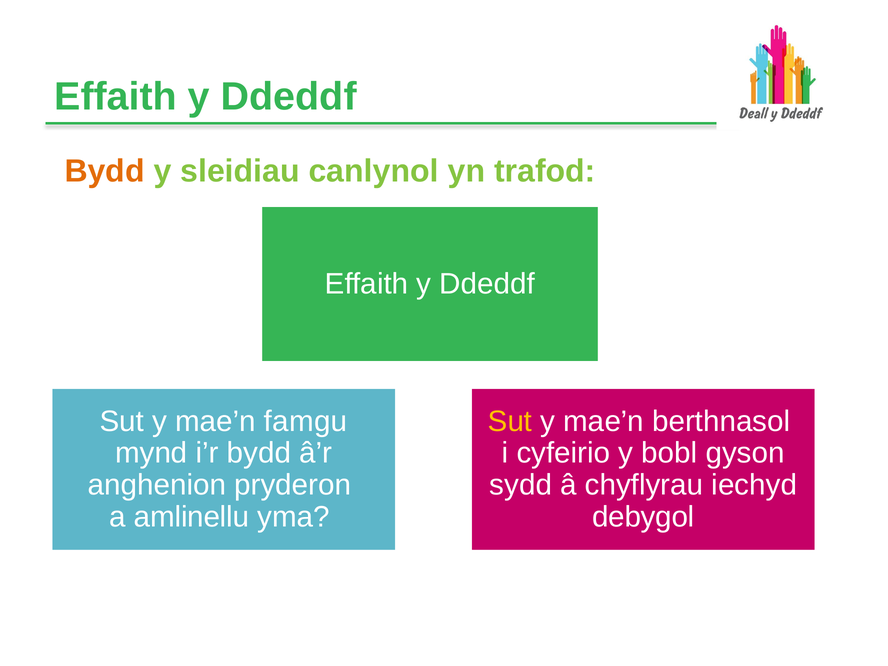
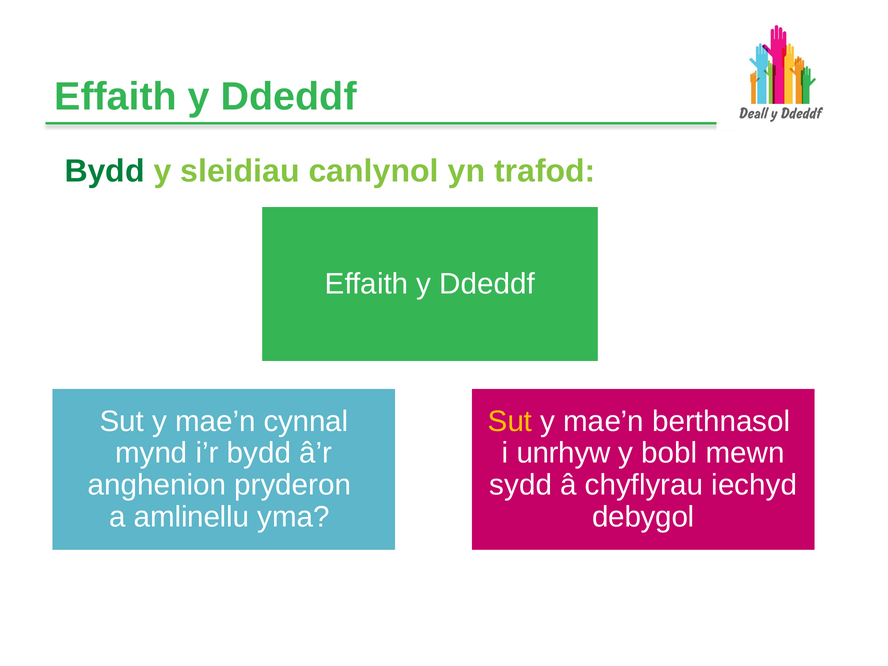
Bydd at (105, 171) colour: orange -> green
famgu: famgu -> cynnal
cyfeirio: cyfeirio -> unrhyw
gyson: gyson -> mewn
